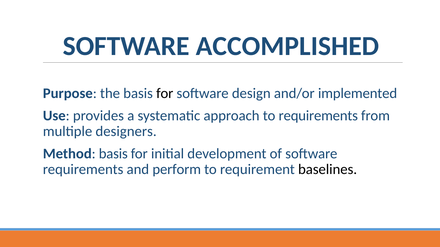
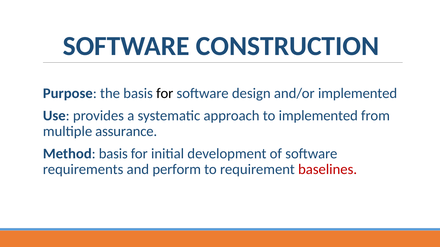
ACCOMPLISHED: ACCOMPLISHED -> CONSTRUCTION
to requirements: requirements -> implemented
designers: designers -> assurance
baselines colour: black -> red
